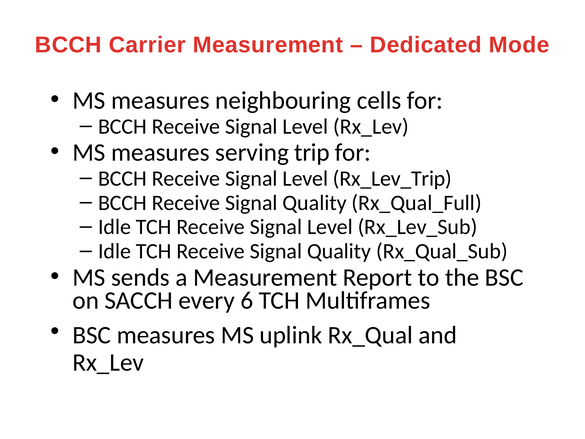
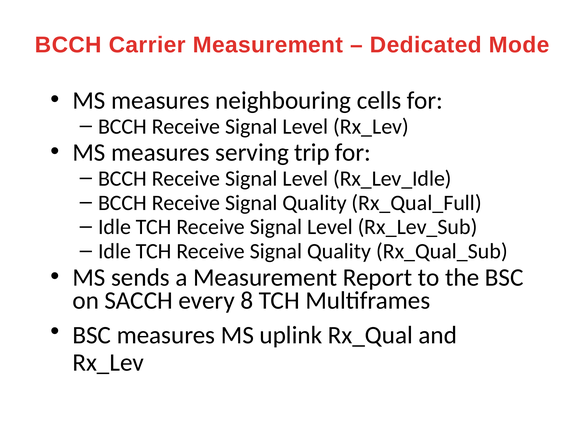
Rx_Lev_Trip: Rx_Lev_Trip -> Rx_Lev_Idle
6: 6 -> 8
